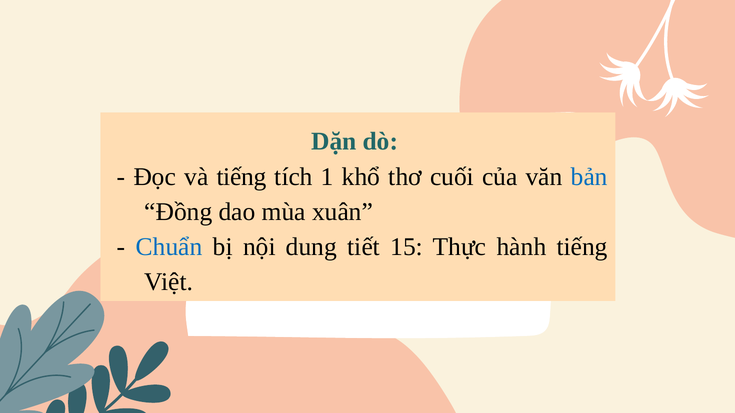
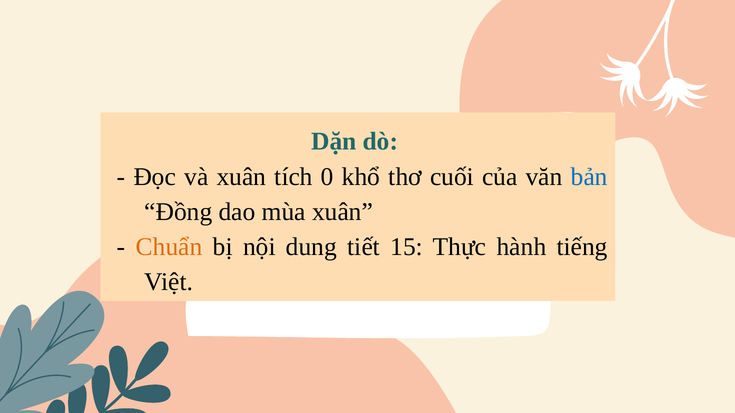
và tiếng: tiếng -> xuân
1: 1 -> 0
Chuẩn colour: blue -> orange
